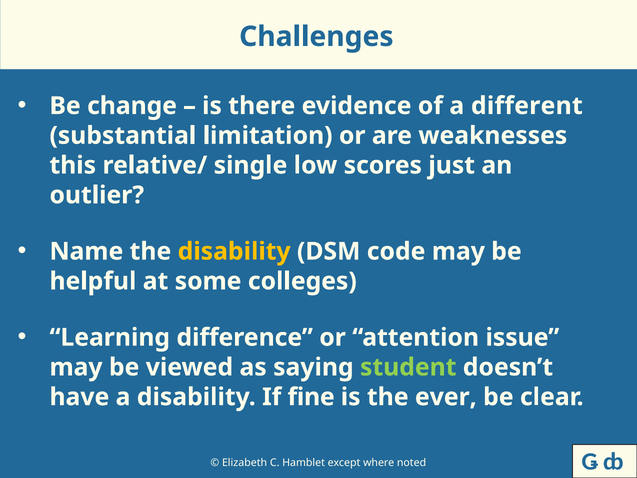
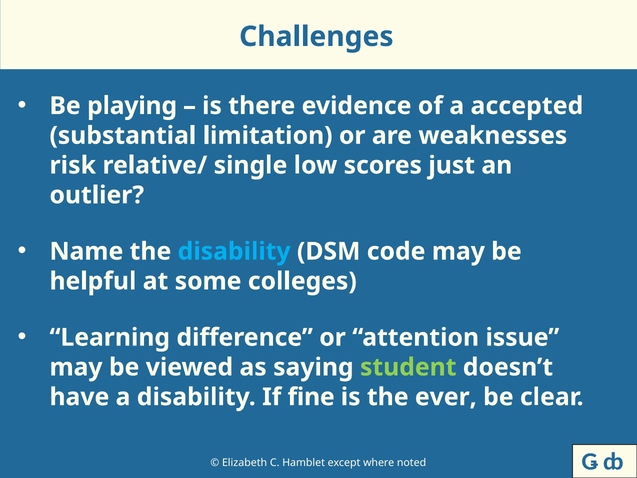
change: change -> playing
different: different -> accepted
this: this -> risk
disability at (234, 251) colour: yellow -> light blue
